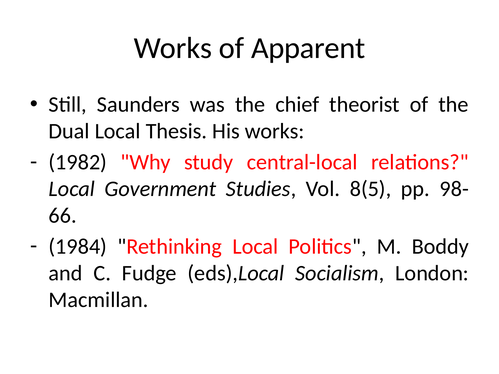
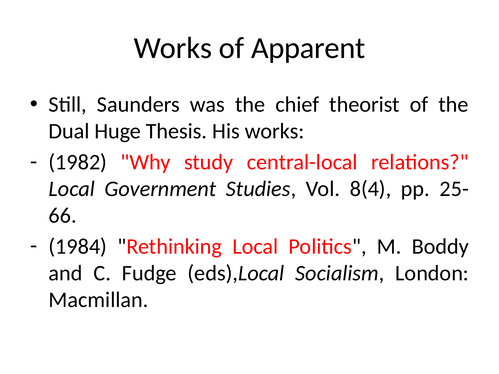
Dual Local: Local -> Huge
8(5: 8(5 -> 8(4
98-: 98- -> 25-
